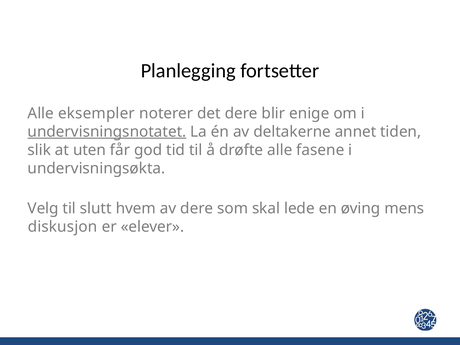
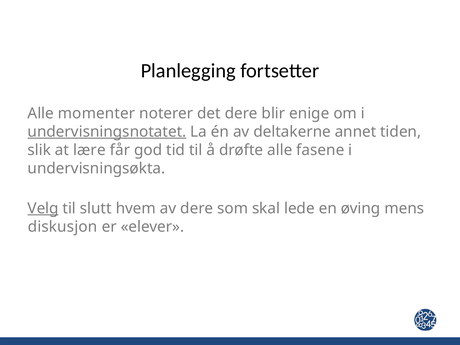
eksempler: eksempler -> momenter
uten: uten -> lære
Velg underline: none -> present
